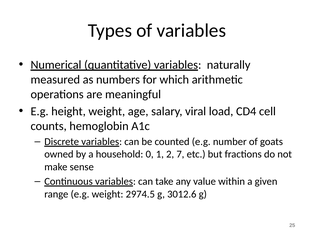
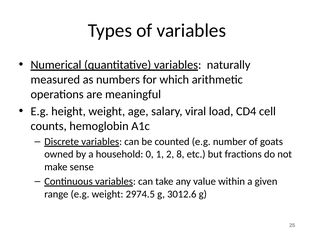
7: 7 -> 8
